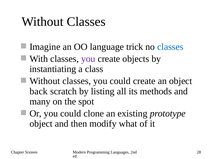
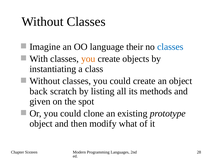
trick: trick -> their
you at (88, 59) colour: purple -> orange
many: many -> given
